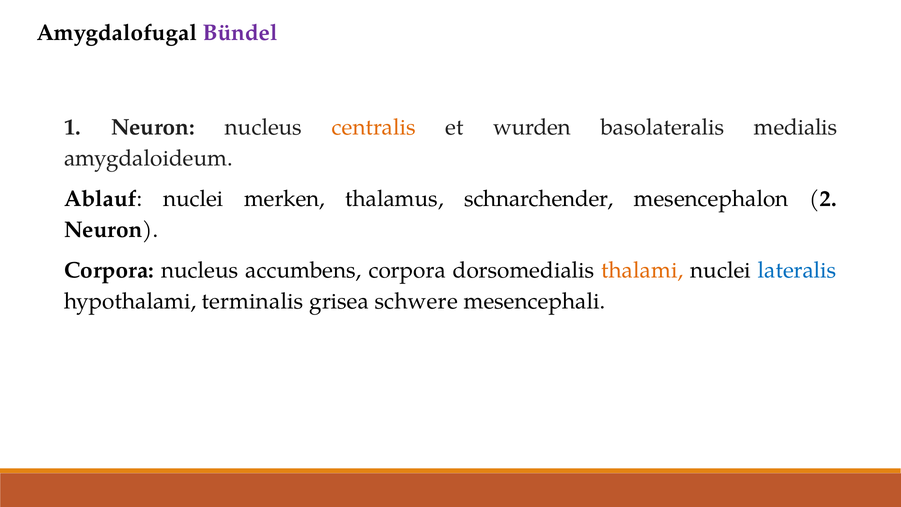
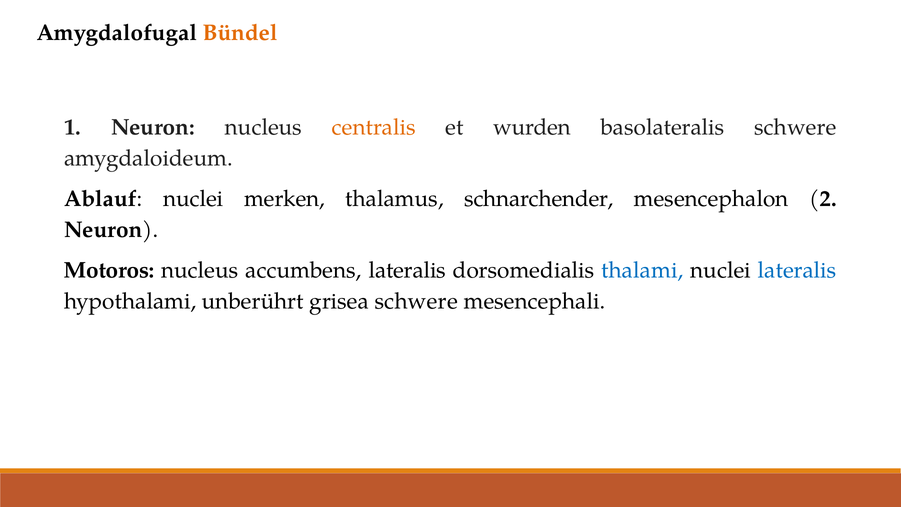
Bündel colour: purple -> orange
basolateralis medialis: medialis -> schwere
Corpora at (109, 270): Corpora -> Motoros
accumbens corpora: corpora -> lateralis
thalami colour: orange -> blue
terminalis: terminalis -> unberührt
